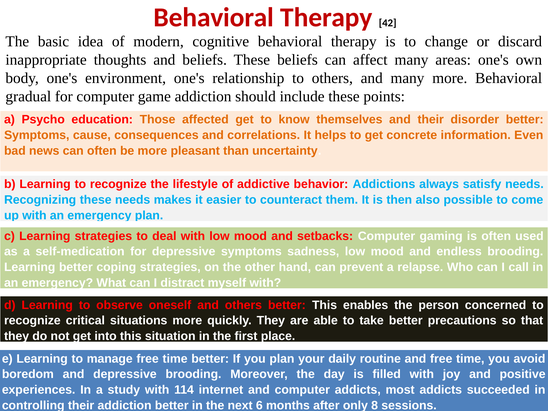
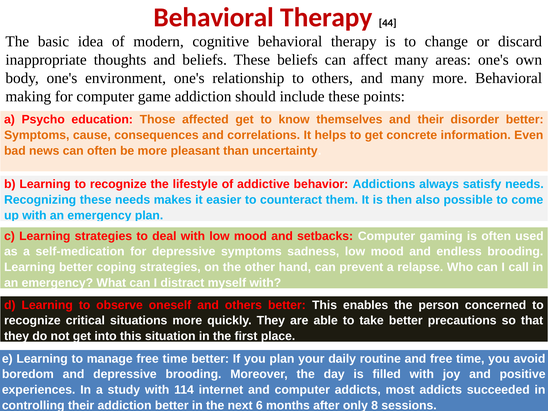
42: 42 -> 44
gradual: gradual -> making
